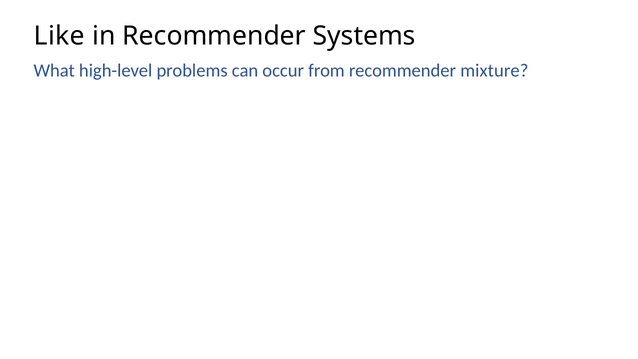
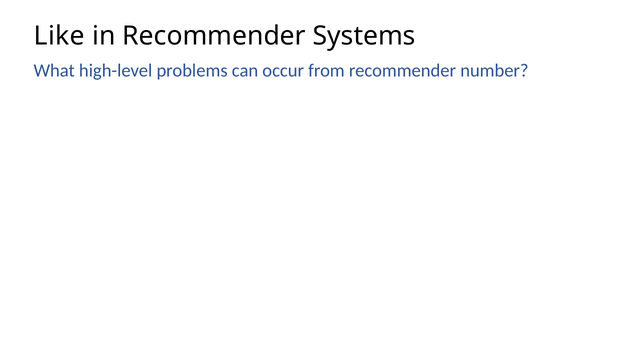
mixture: mixture -> number
